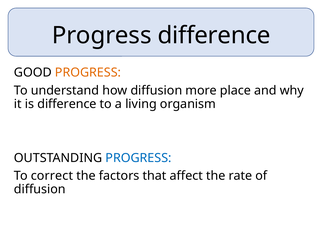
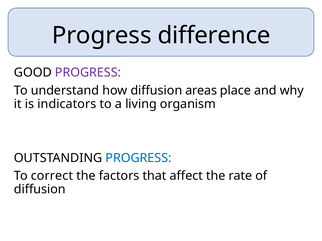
PROGRESS at (88, 73) colour: orange -> purple
more: more -> areas
is difference: difference -> indicators
